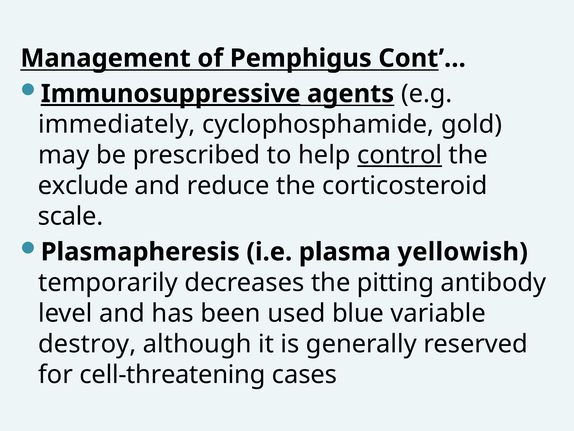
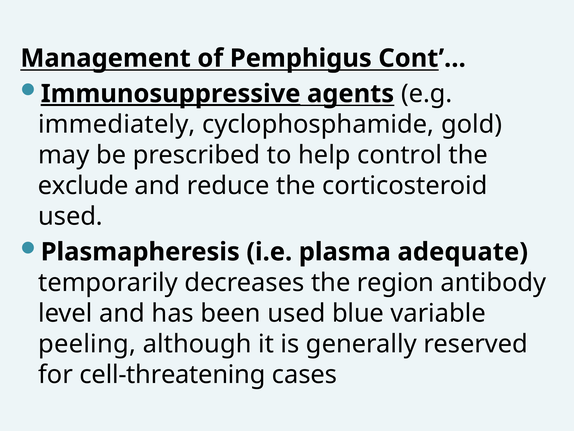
control underline: present -> none
scale at (71, 216): scale -> used
yellowish: yellowish -> adequate
pitting: pitting -> region
destroy: destroy -> peeling
